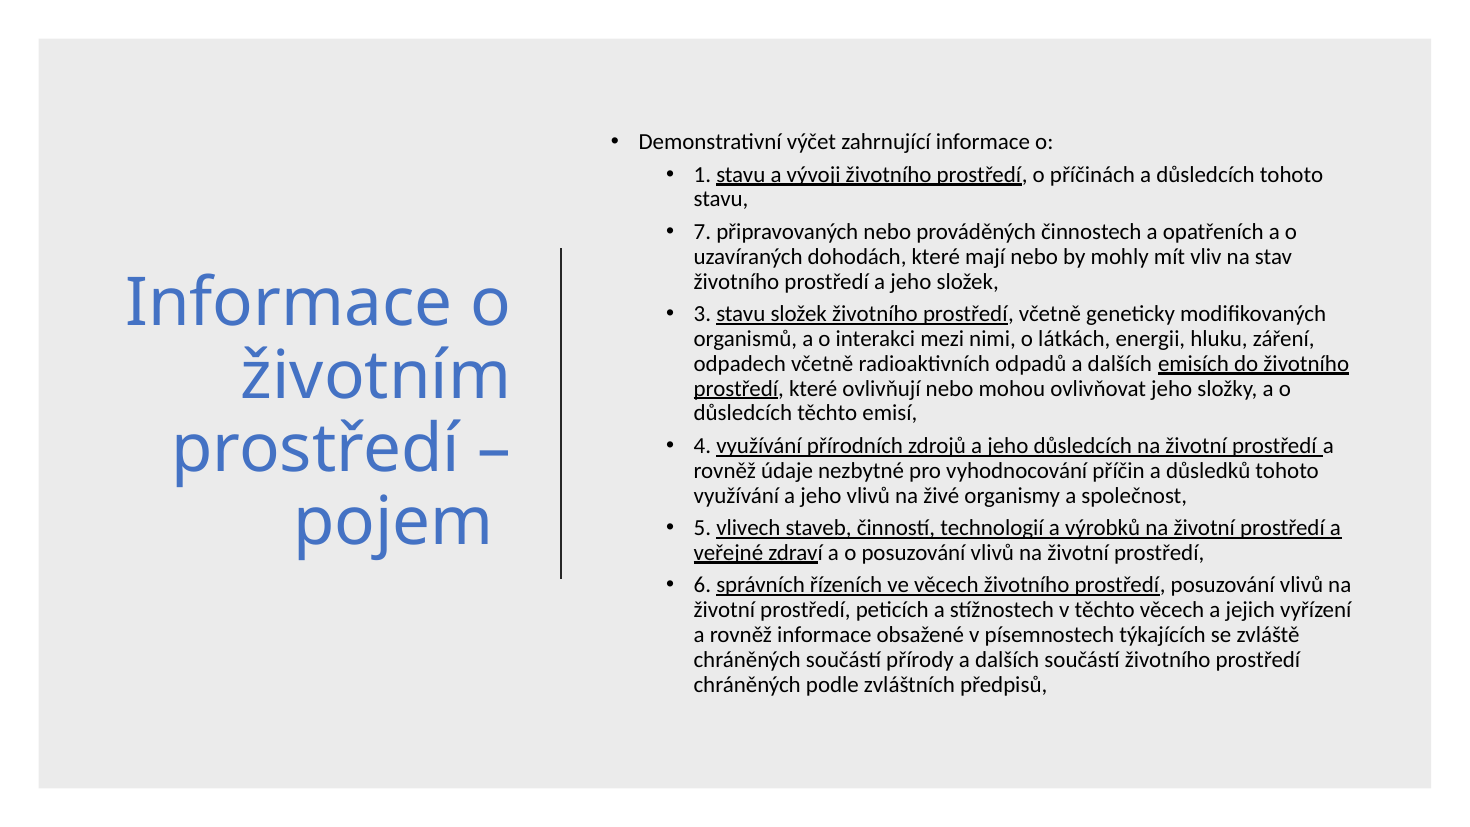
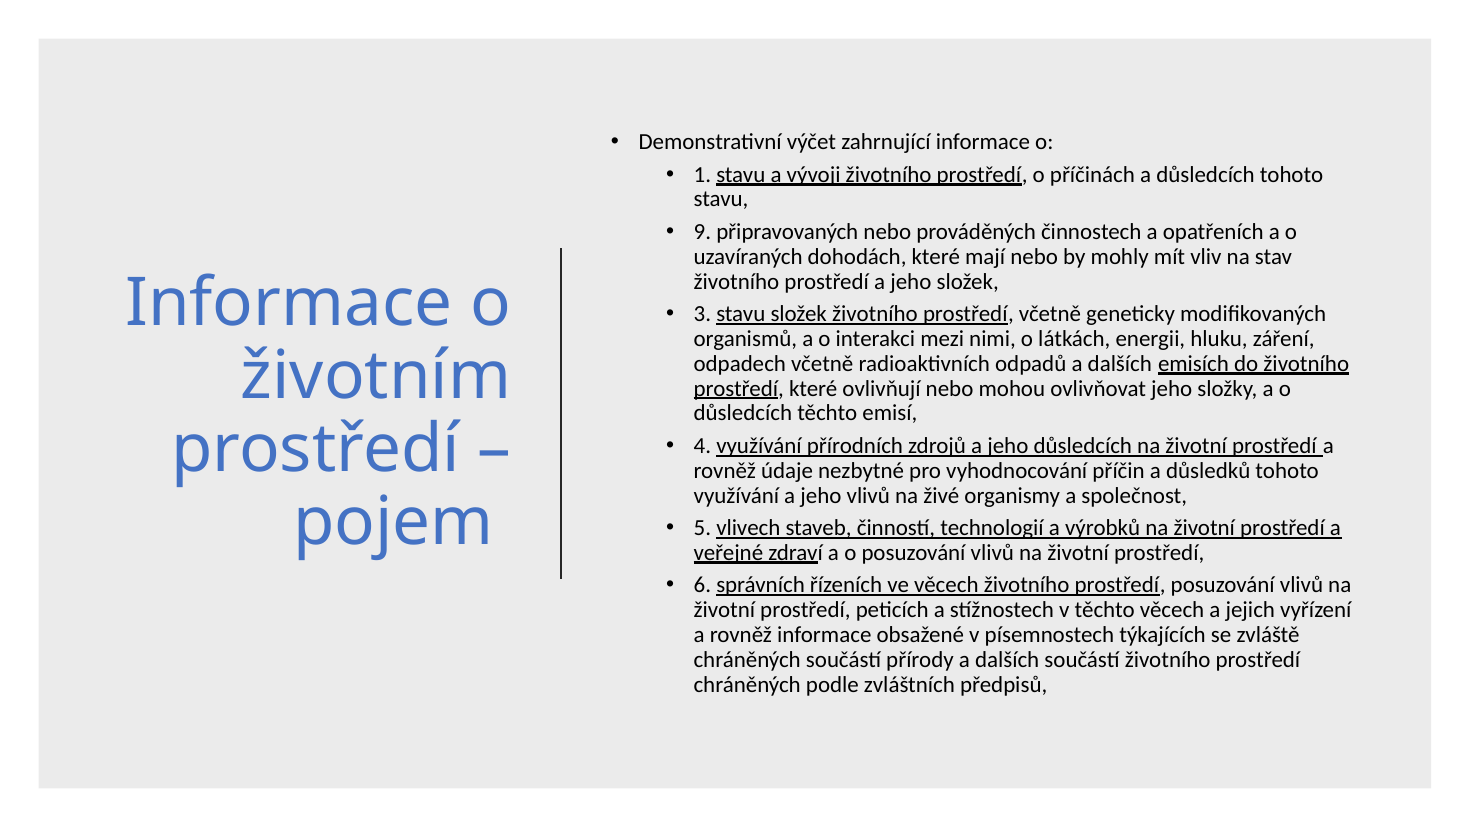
7: 7 -> 9
